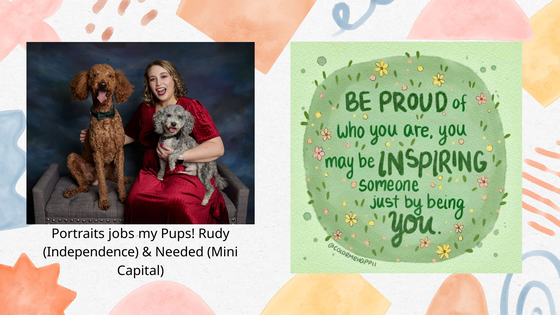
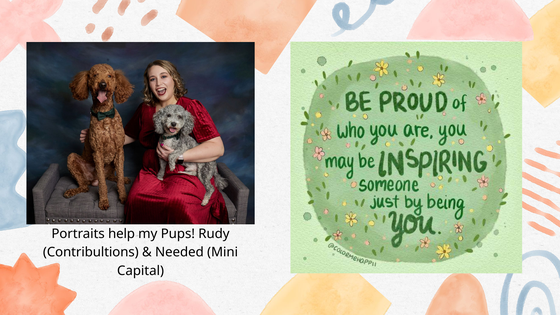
jobs: jobs -> help
Independence: Independence -> Contribultions
